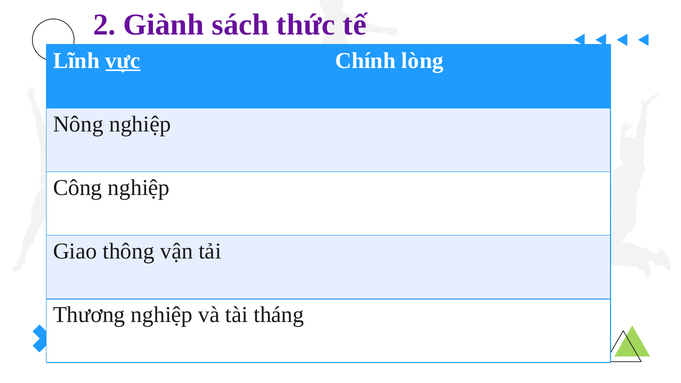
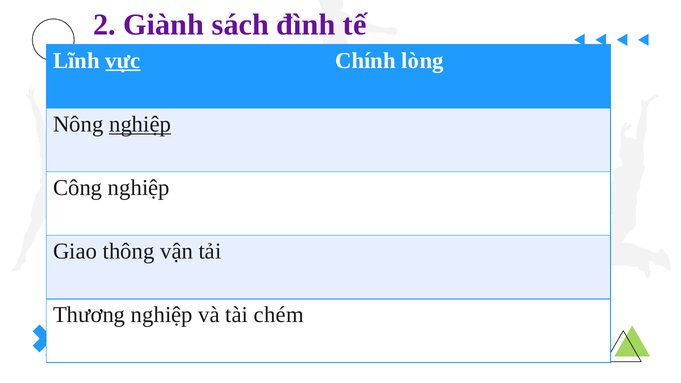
thức: thức -> đình
nghiệp at (140, 124) underline: none -> present
tháng: tháng -> chém
